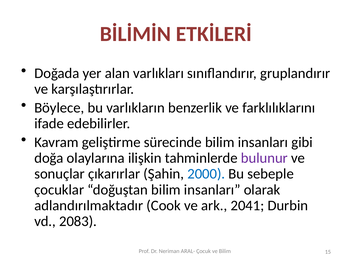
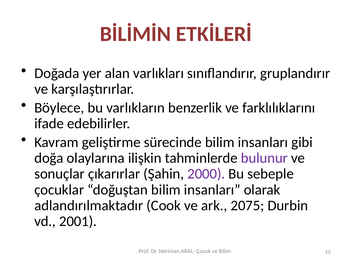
2000 colour: blue -> purple
2041: 2041 -> 2075
2083: 2083 -> 2001
